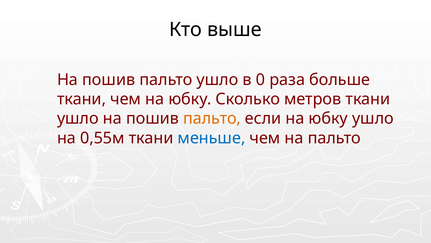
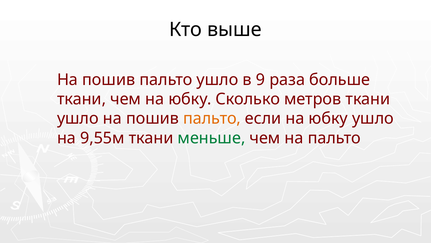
0: 0 -> 9
0,55м: 0,55м -> 9,55м
меньше colour: blue -> green
